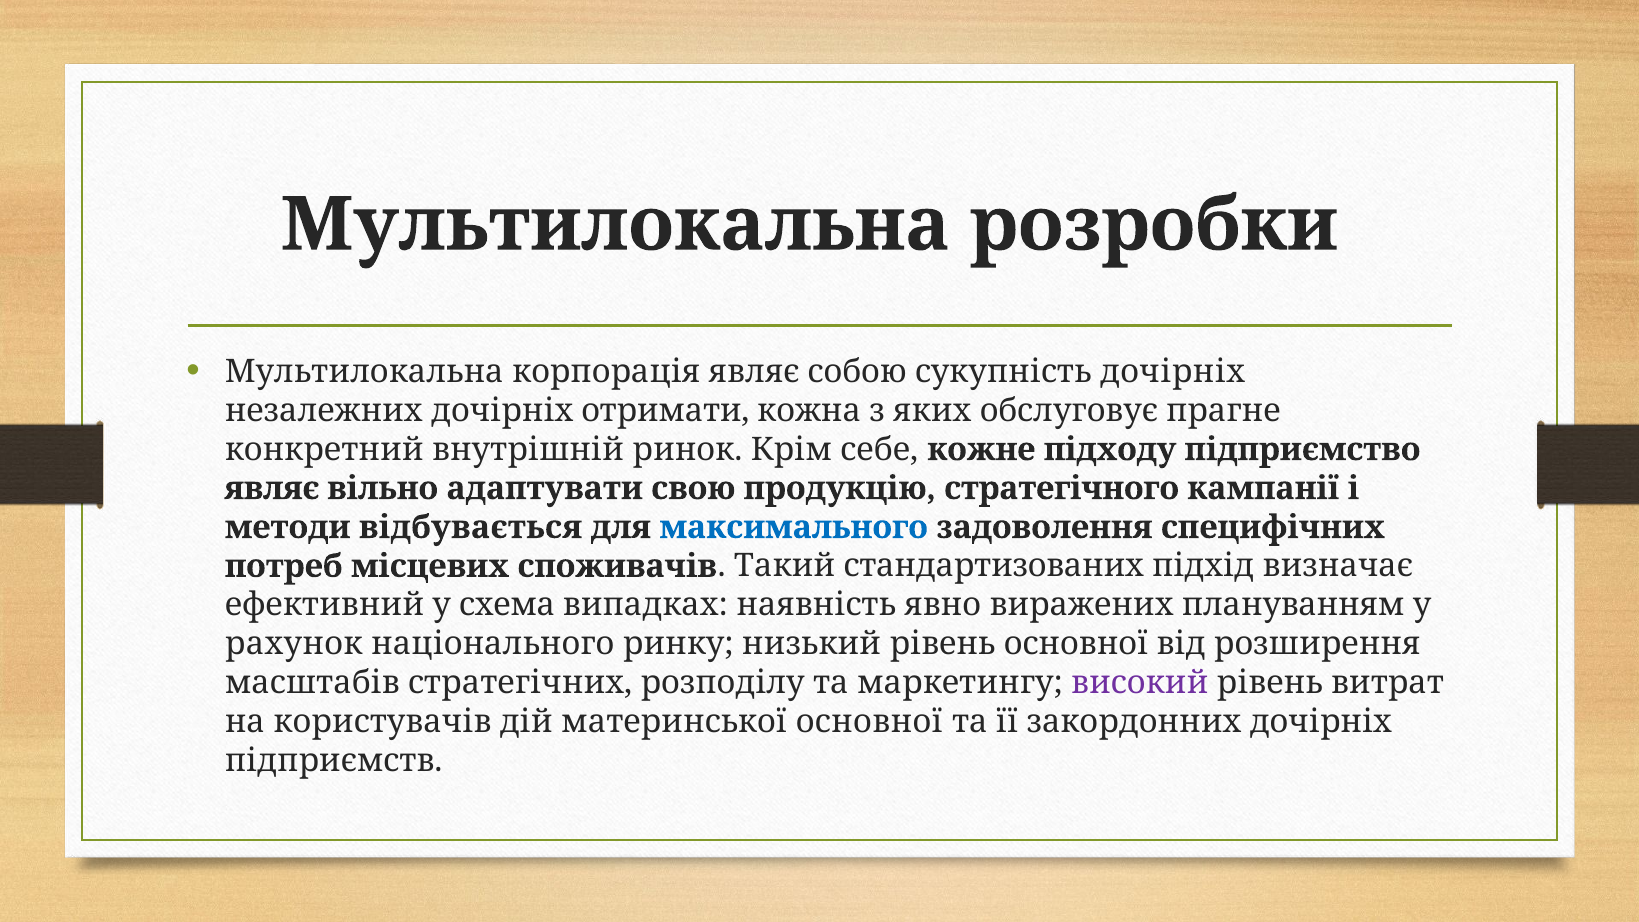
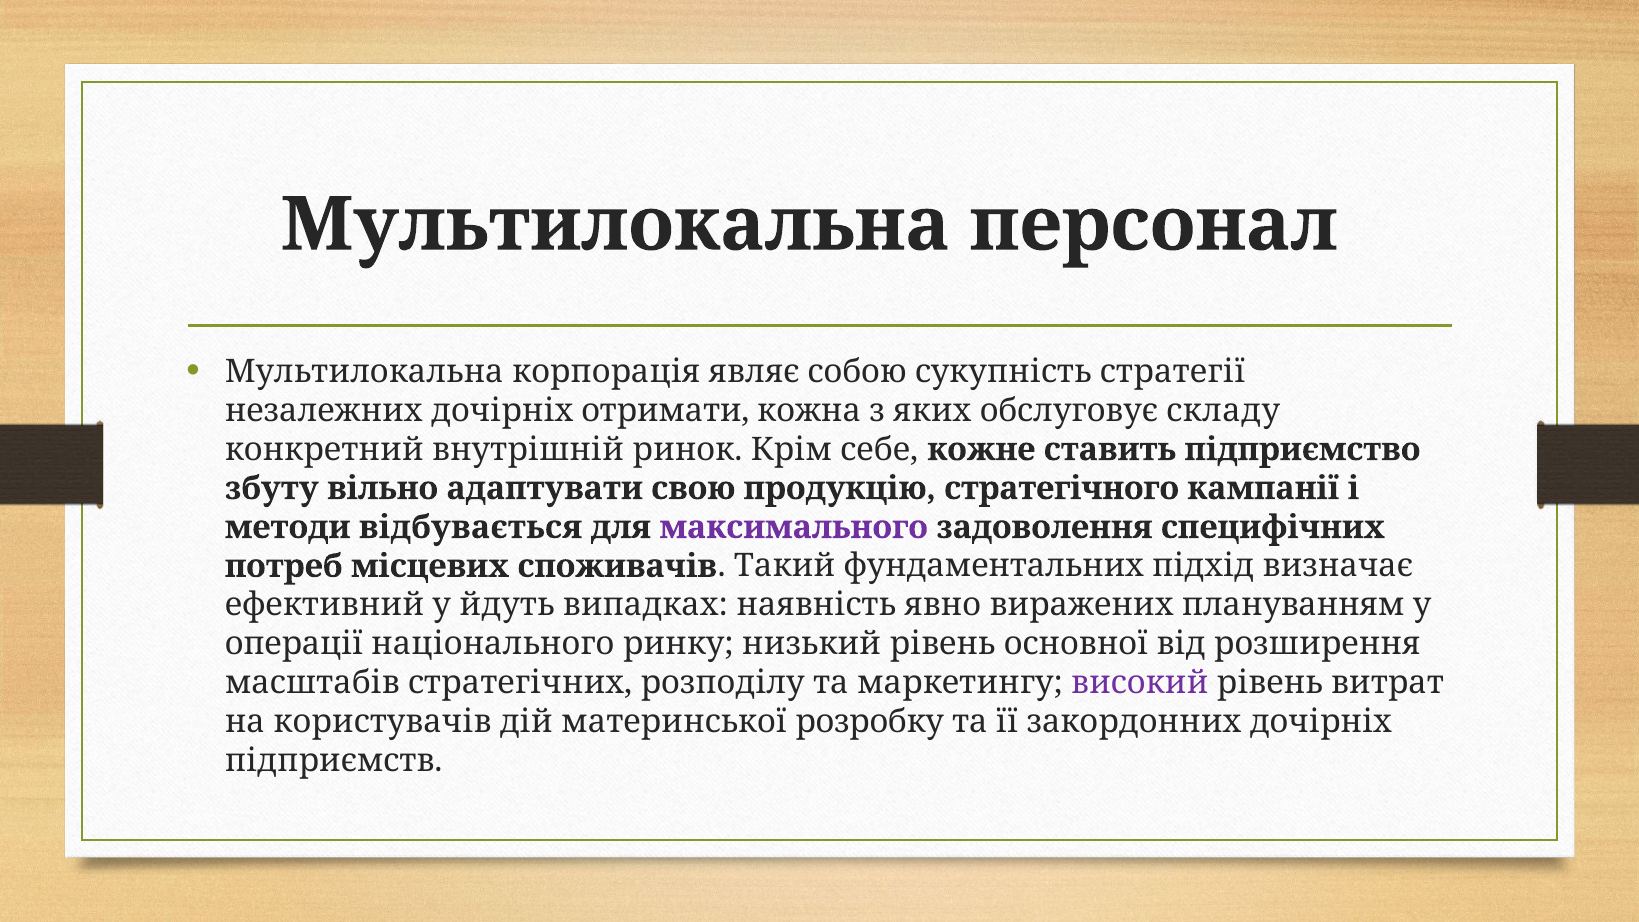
розробки: розробки -> персонал
сукупність дочірніх: дочірніх -> стратегії
прагне: прагне -> складу
підходу: підходу -> ставить
являє at (272, 488): являє -> збуту
максимального colour: blue -> purple
стандартизованих: стандартизованих -> фундаментальних
схема: схема -> йдуть
рахунок: рахунок -> операції
материнської основної: основної -> розробку
